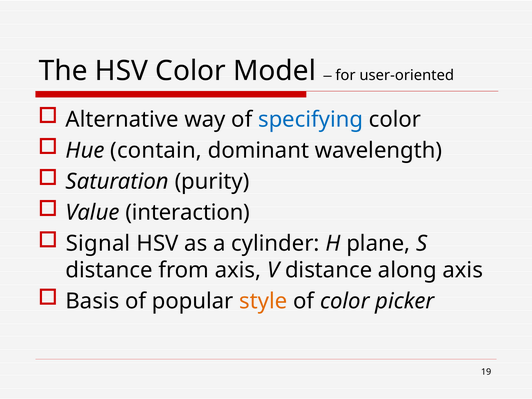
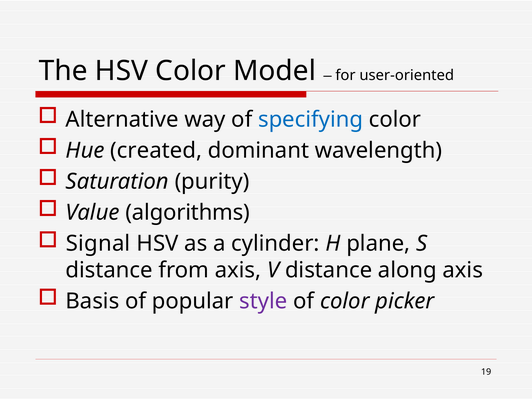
contain: contain -> created
interaction: interaction -> algorithms
style colour: orange -> purple
